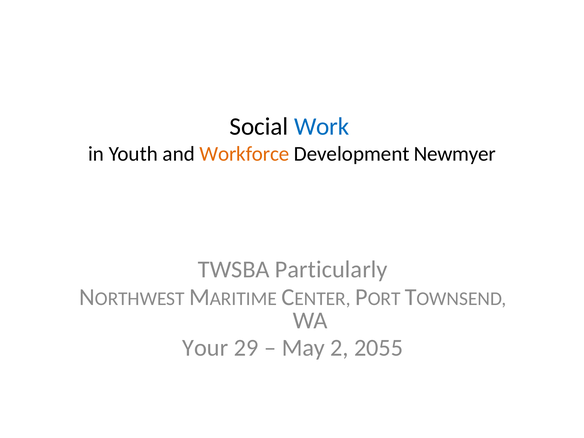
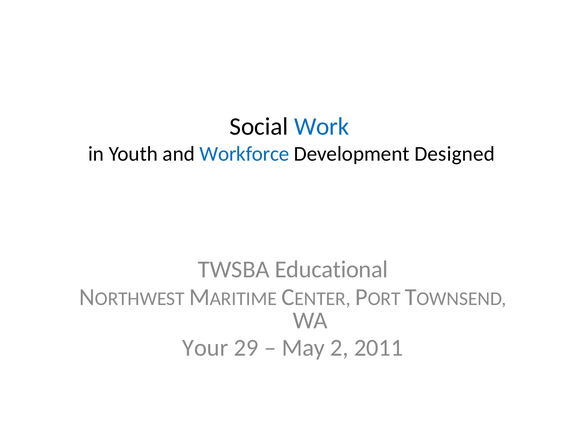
Workforce colour: orange -> blue
Newmyer: Newmyer -> Designed
Particularly: Particularly -> Educational
2055: 2055 -> 2011
